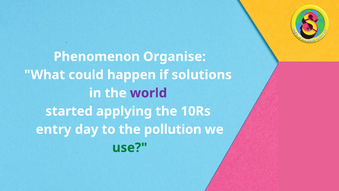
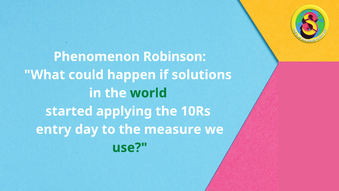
Organise: Organise -> Robinson
world colour: purple -> green
pollution: pollution -> measure
